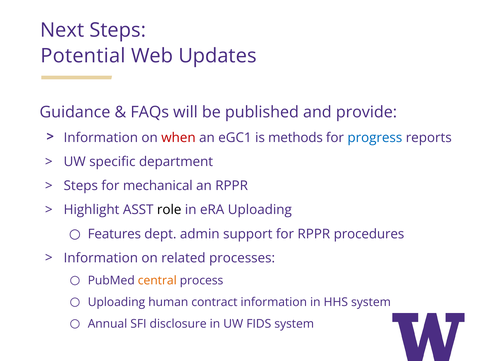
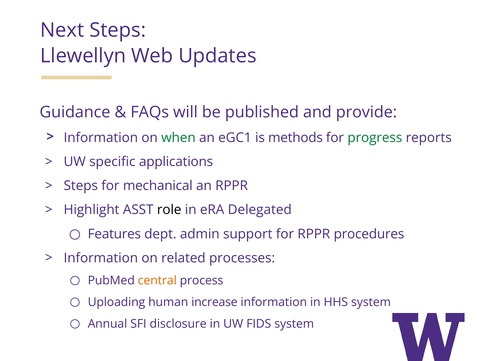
Potential: Potential -> Llewellyn
when colour: red -> green
progress colour: blue -> green
department: department -> applications
eRA Uploading: Uploading -> Delegated
contract: contract -> increase
